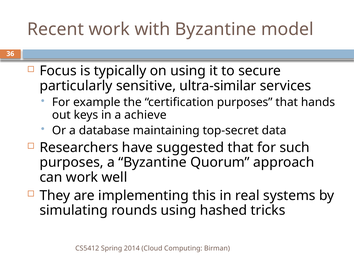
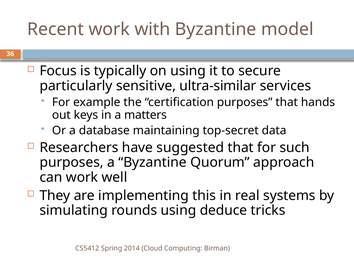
achieve: achieve -> matters
hashed: hashed -> deduce
